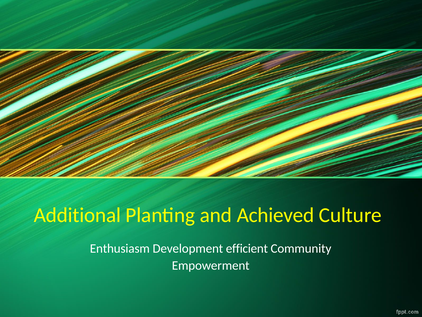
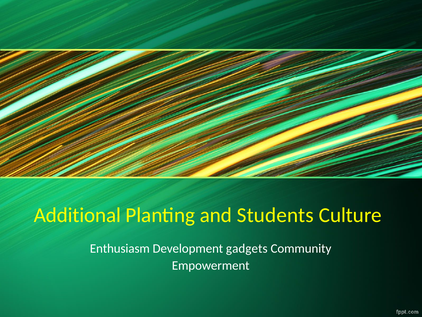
Achieved: Achieved -> Students
efficient: efficient -> gadgets
